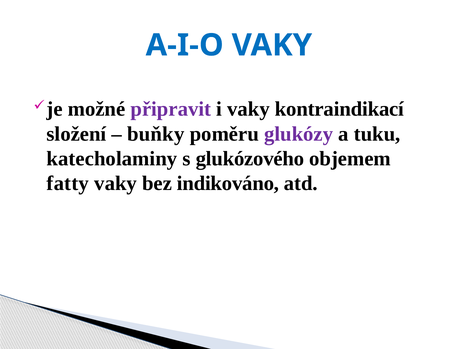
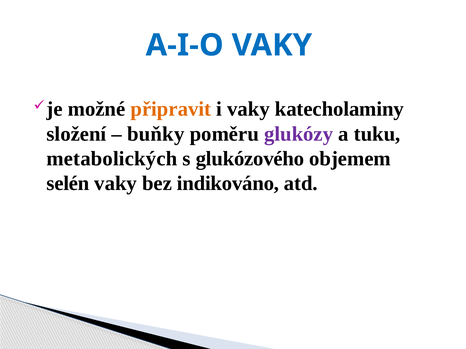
připravit colour: purple -> orange
kontraindikací: kontraindikací -> katecholaminy
katecholaminy: katecholaminy -> metabolických
fatty: fatty -> selén
